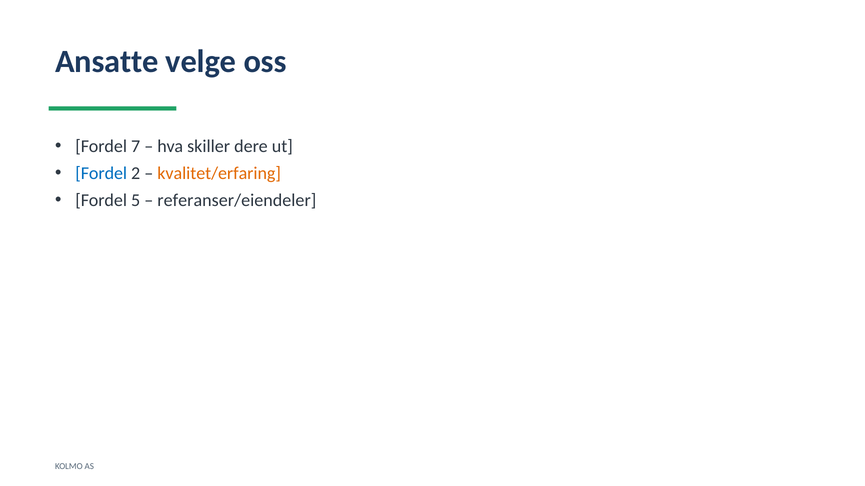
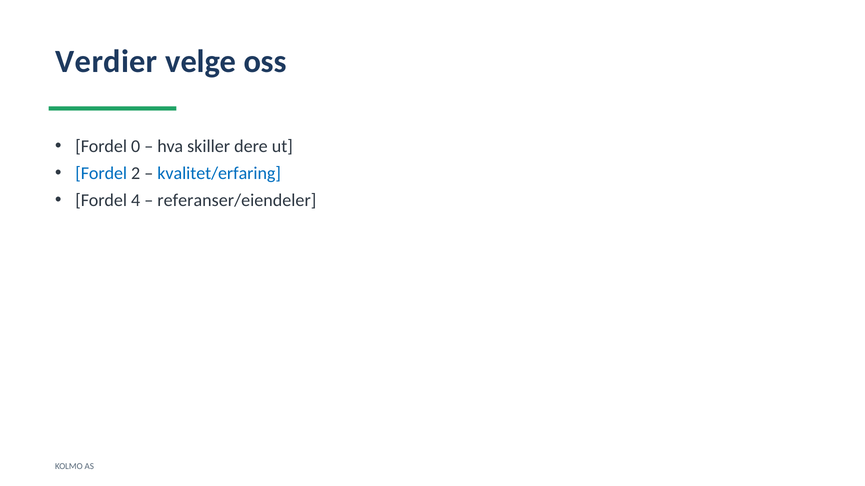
Ansatte: Ansatte -> Verdier
7: 7 -> 0
kvalitet/erfaring colour: orange -> blue
5: 5 -> 4
